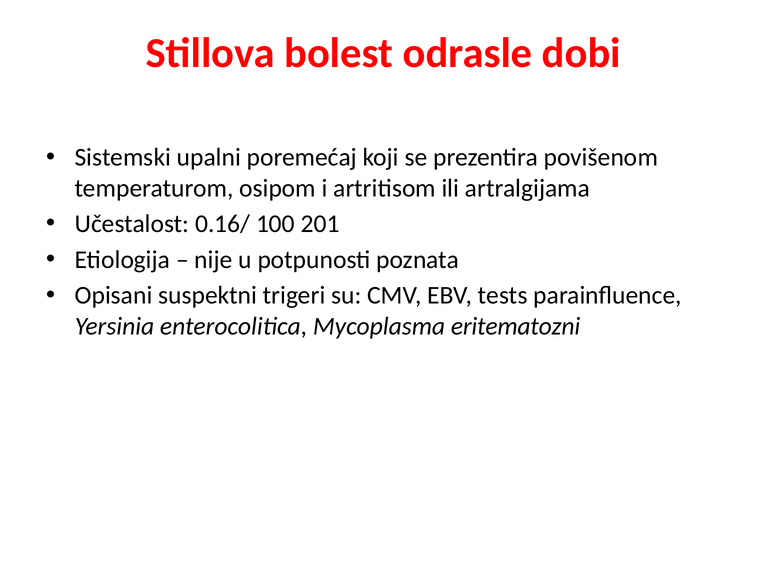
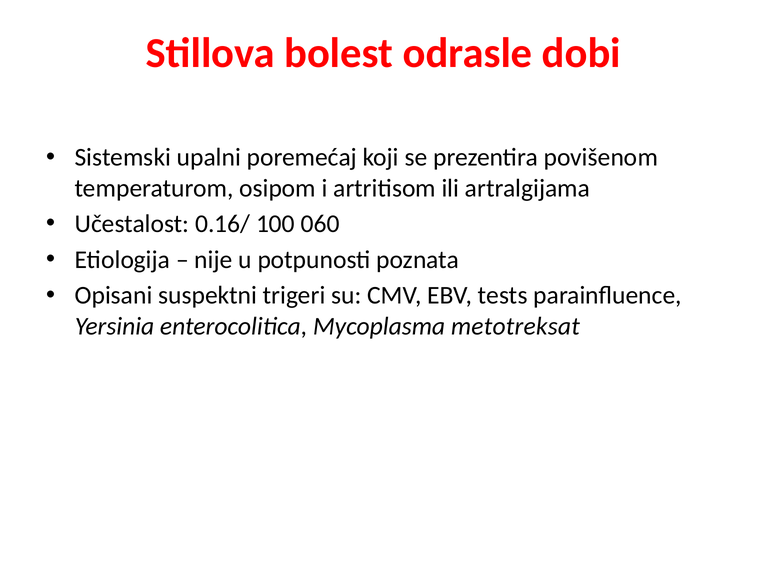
201: 201 -> 060
eritematozni: eritematozni -> metotreksat
